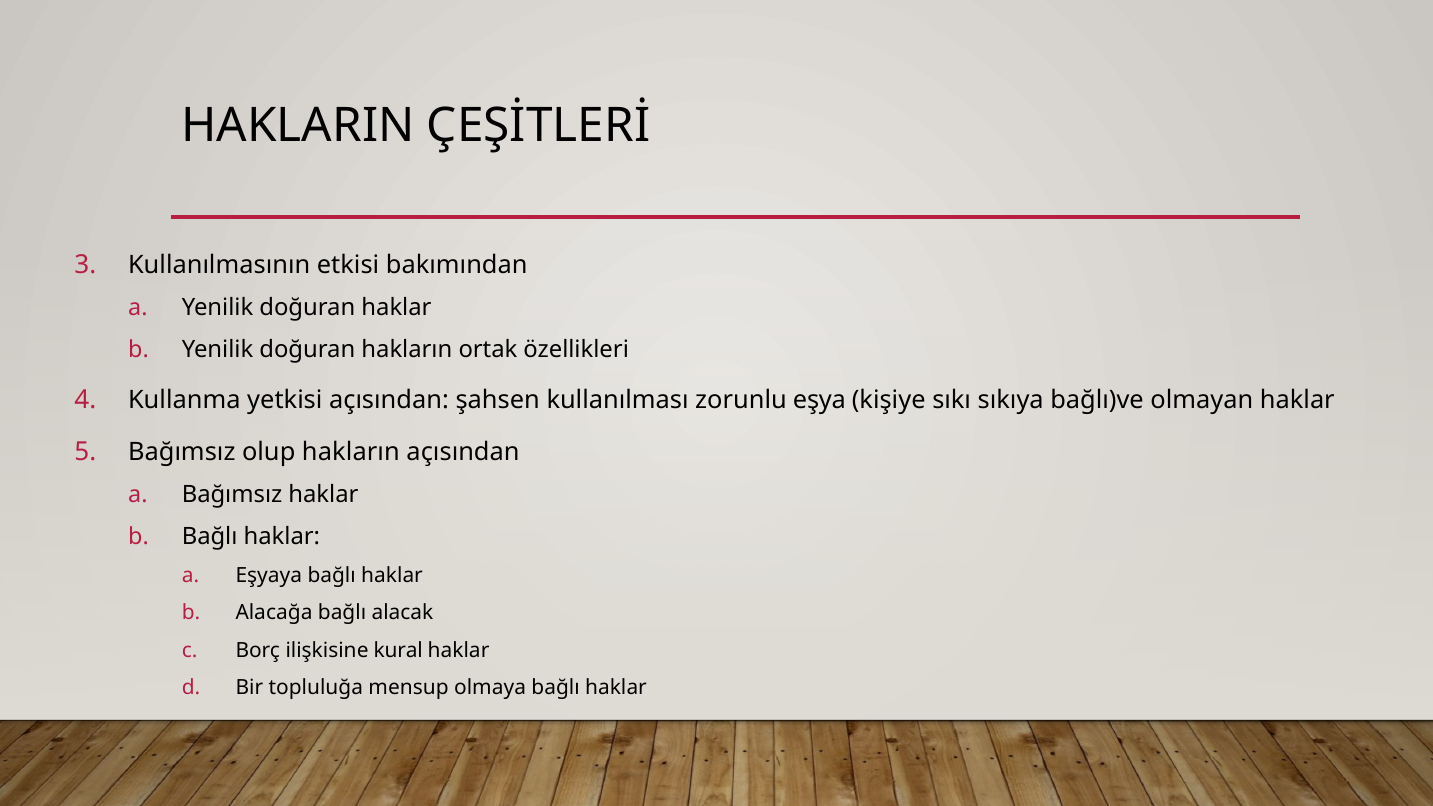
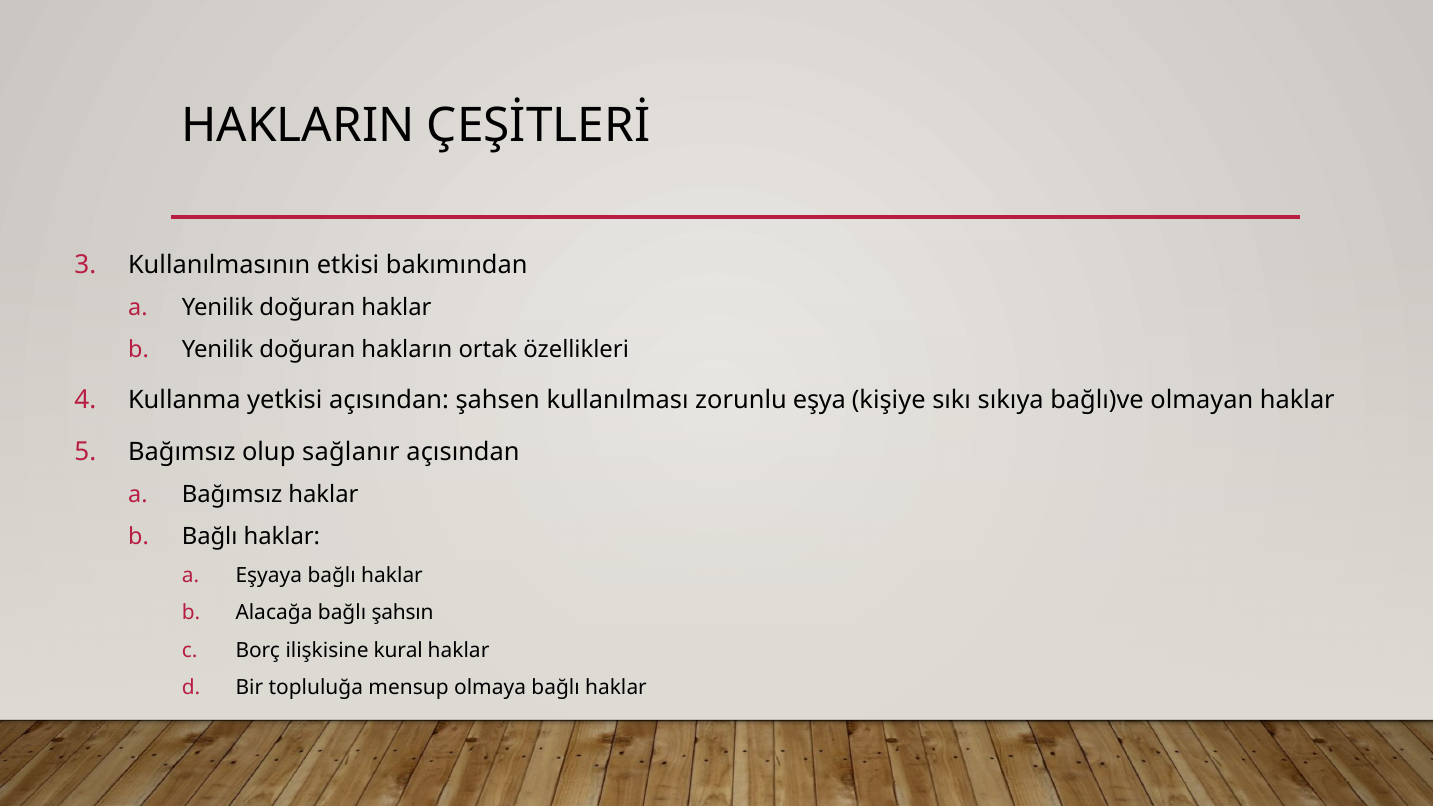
olup hakların: hakların -> sağlanır
alacak: alacak -> şahsın
